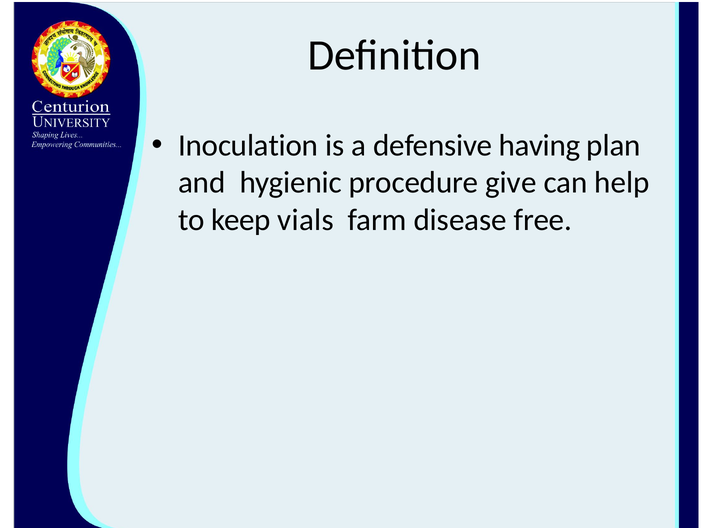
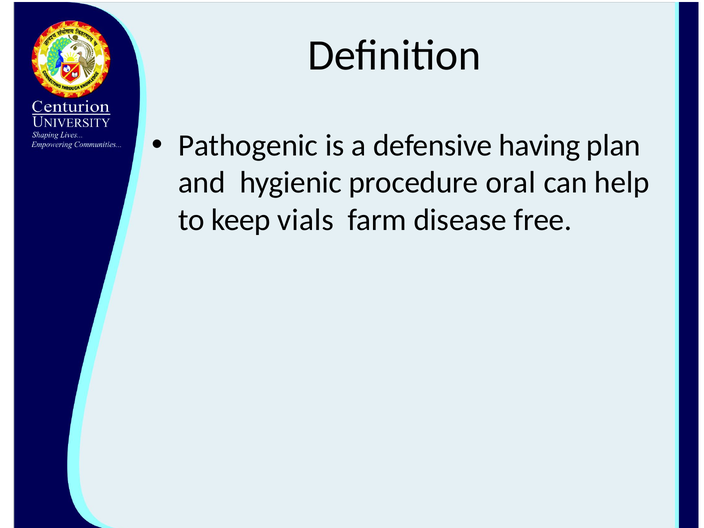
Inoculation: Inoculation -> Pathogenic
give: give -> oral
